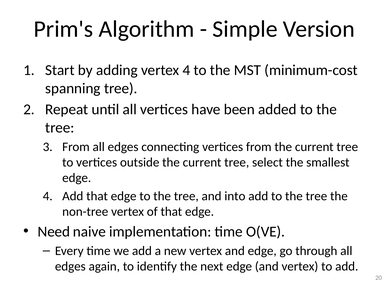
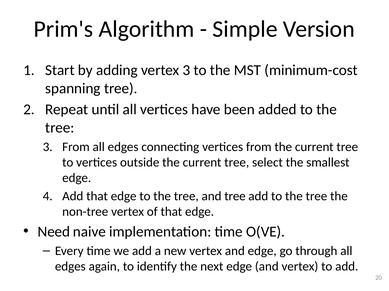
vertex 4: 4 -> 3
and into: into -> tree
